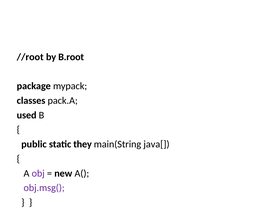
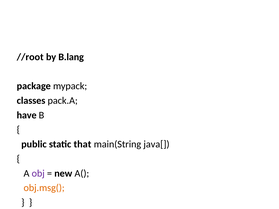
B.root: B.root -> B.lang
used: used -> have
they: they -> that
obj.msg( colour: purple -> orange
